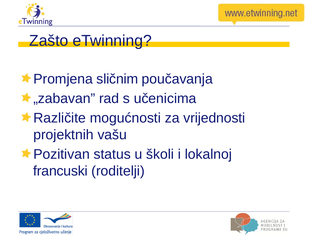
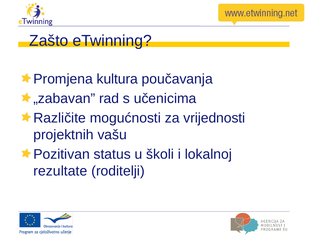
sličnim: sličnim -> kultura
francuski: francuski -> rezultate
